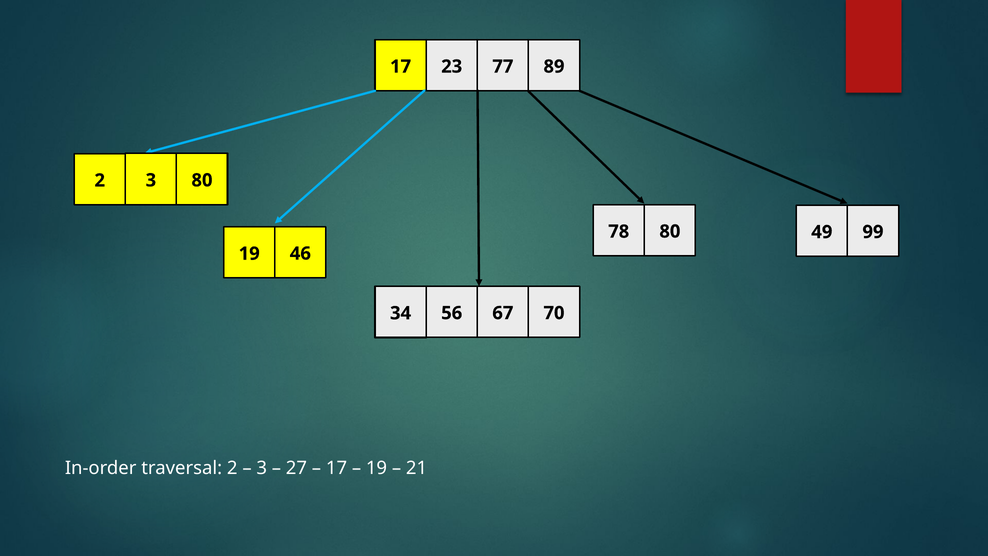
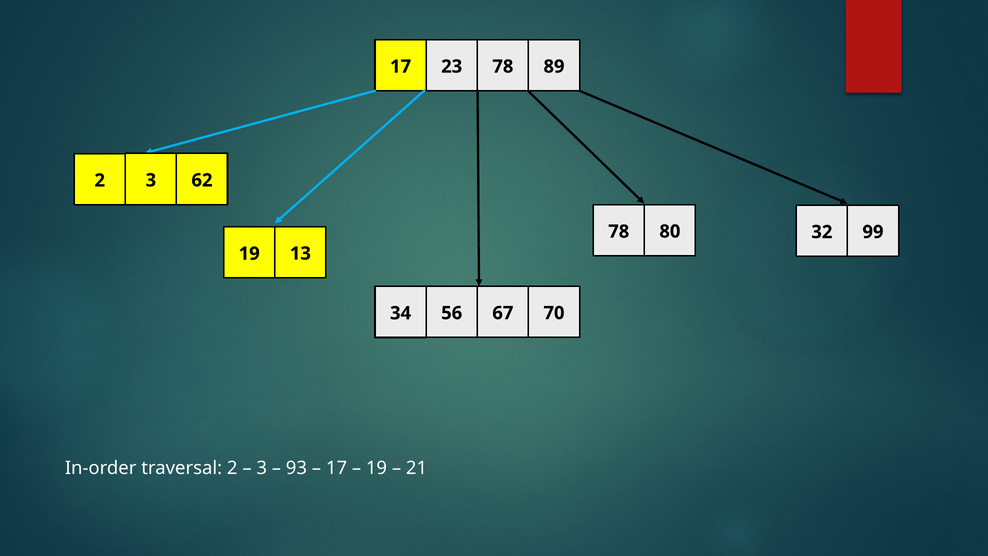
17 77: 77 -> 78
2 80: 80 -> 62
49: 49 -> 32
46: 46 -> 13
27: 27 -> 93
